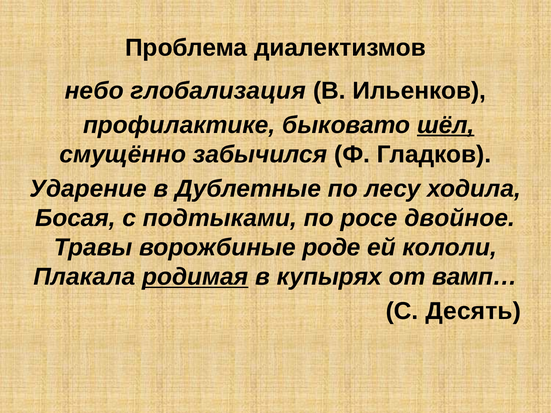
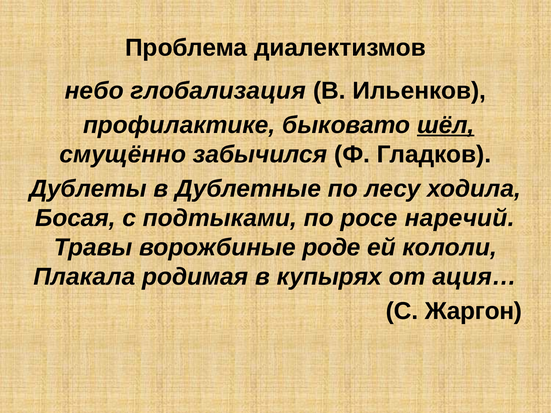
Ударение: Ударение -> Дублеты
двойное: двойное -> наречий
родимая underline: present -> none
вамп…: вамп… -> ация…
Десять: Десять -> Жаргон
